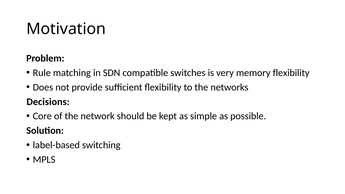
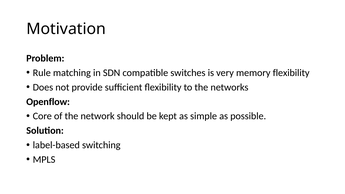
Decisions: Decisions -> Openflow
